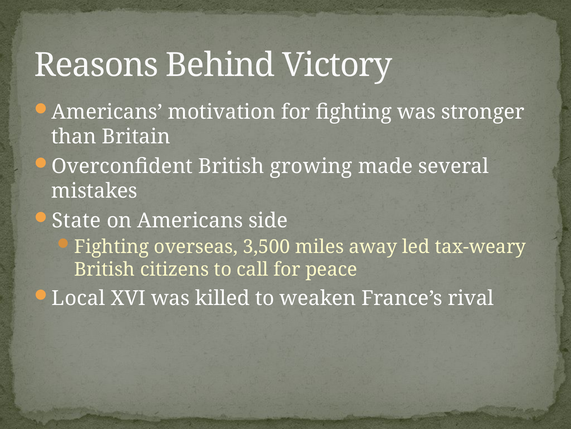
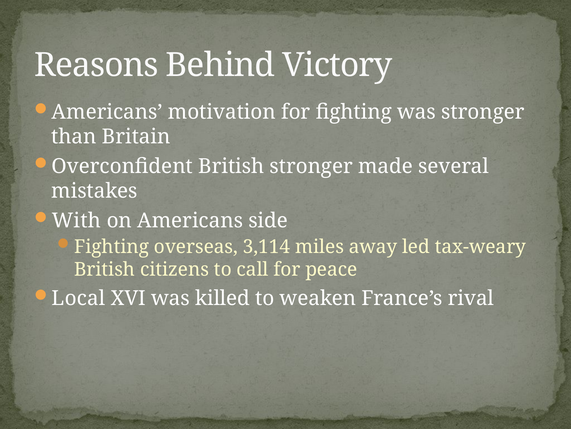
British growing: growing -> stronger
State: State -> With
3,500: 3,500 -> 3,114
